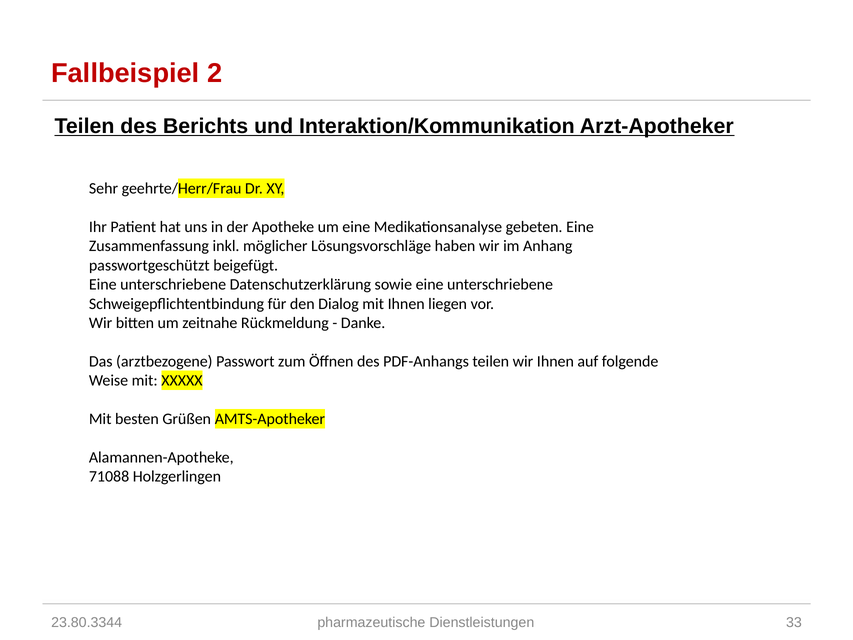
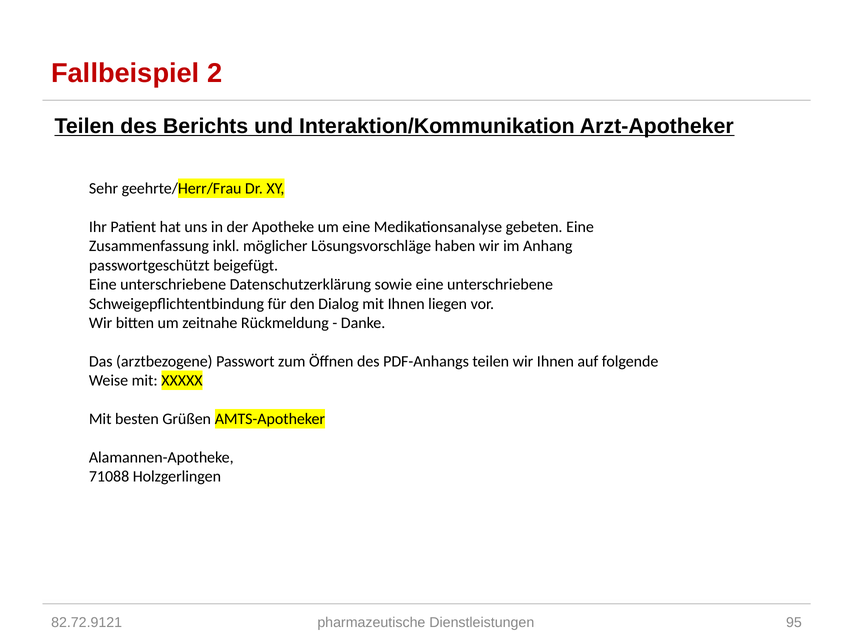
23.80.3344: 23.80.3344 -> 82.72.9121
33: 33 -> 95
